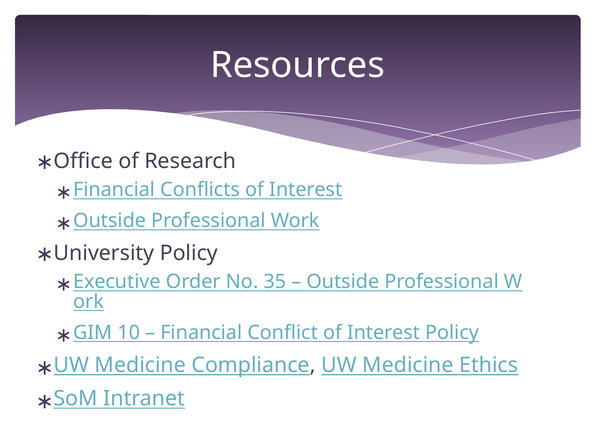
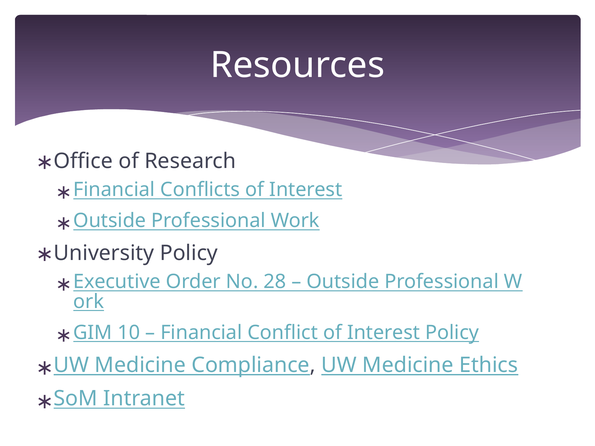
35: 35 -> 28
